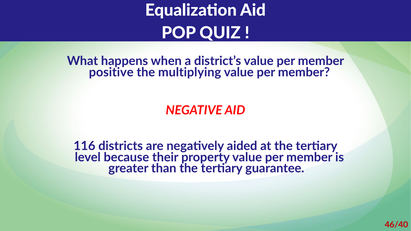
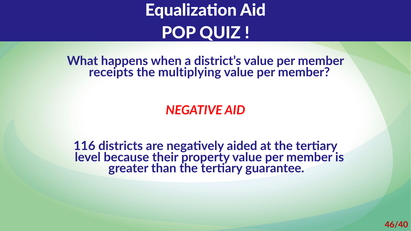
positive: positive -> receipts
